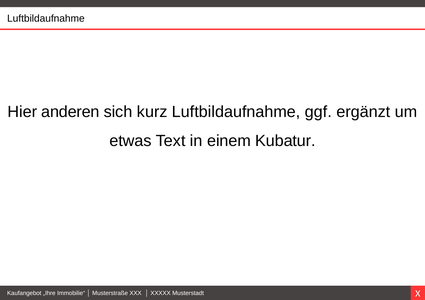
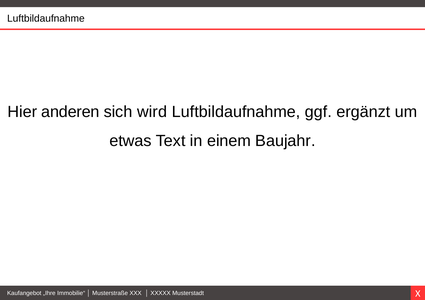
kurz: kurz -> wird
Kubatur: Kubatur -> Baujahr
